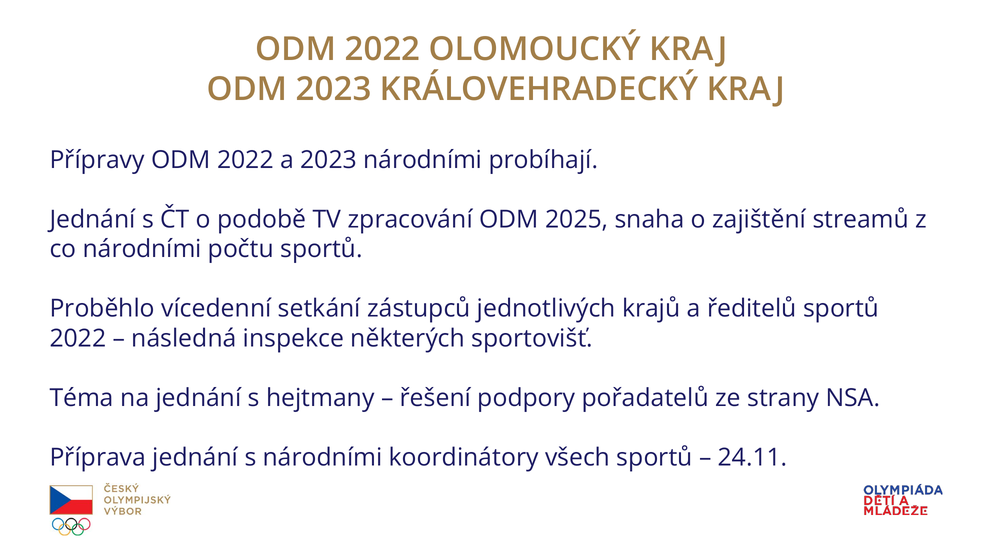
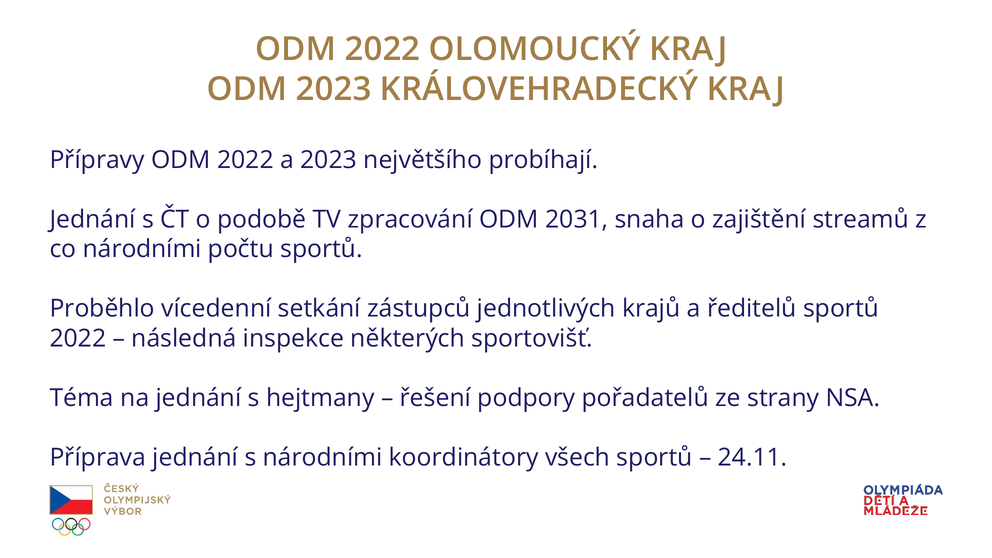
2023 národními: národními -> největšího
2025: 2025 -> 2031
